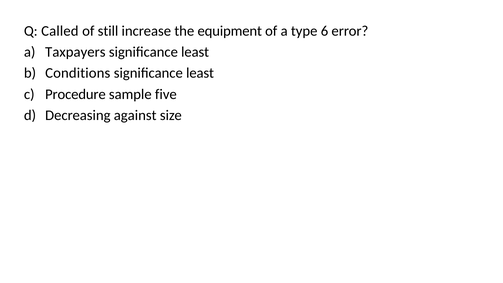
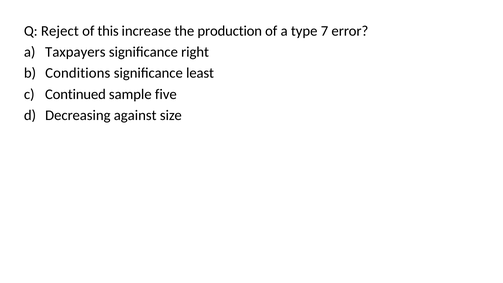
Called: Called -> Reject
still: still -> this
equipment: equipment -> production
6: 6 -> 7
least at (195, 52): least -> right
Procedure: Procedure -> Continued
